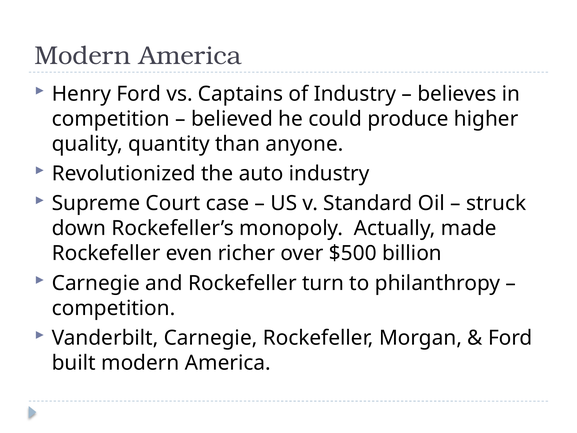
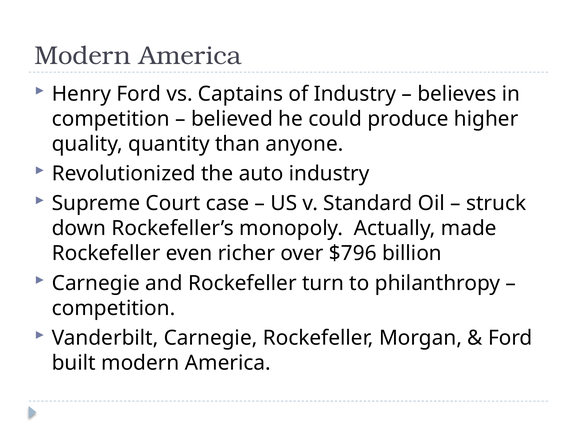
$500: $500 -> $796
